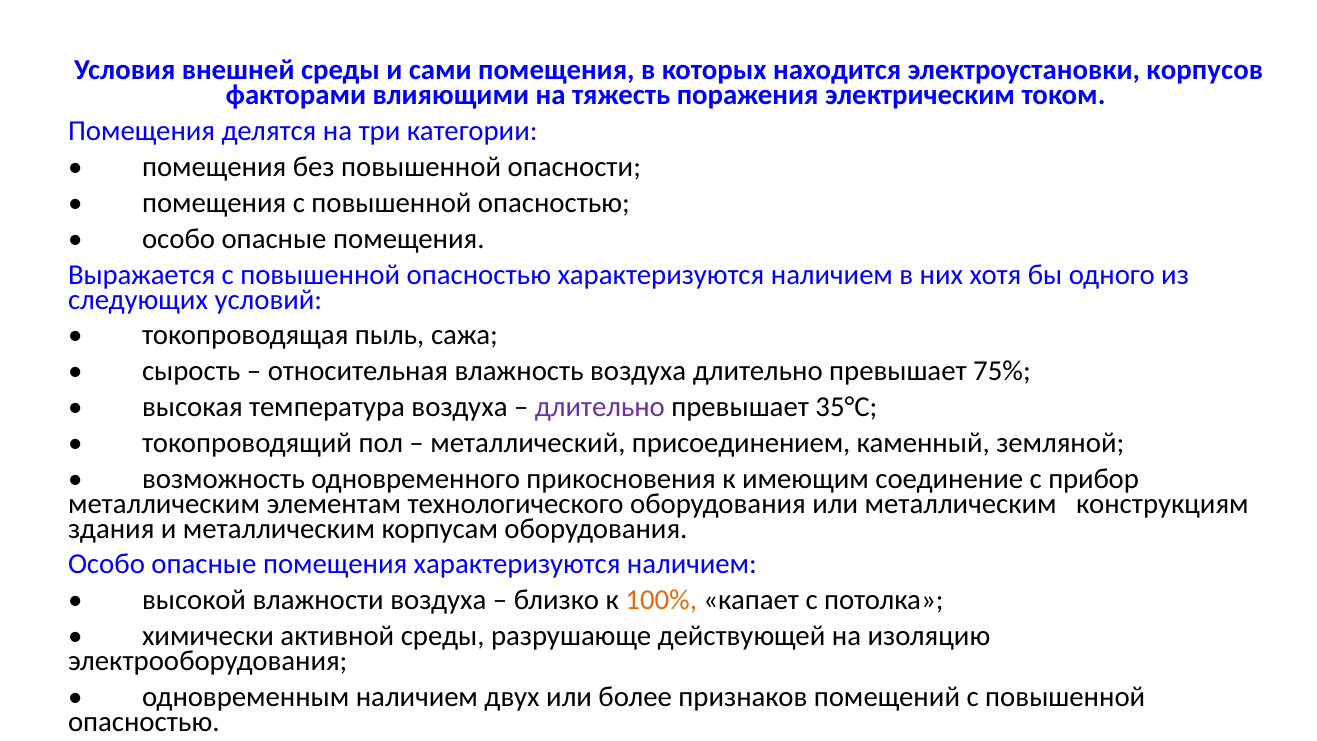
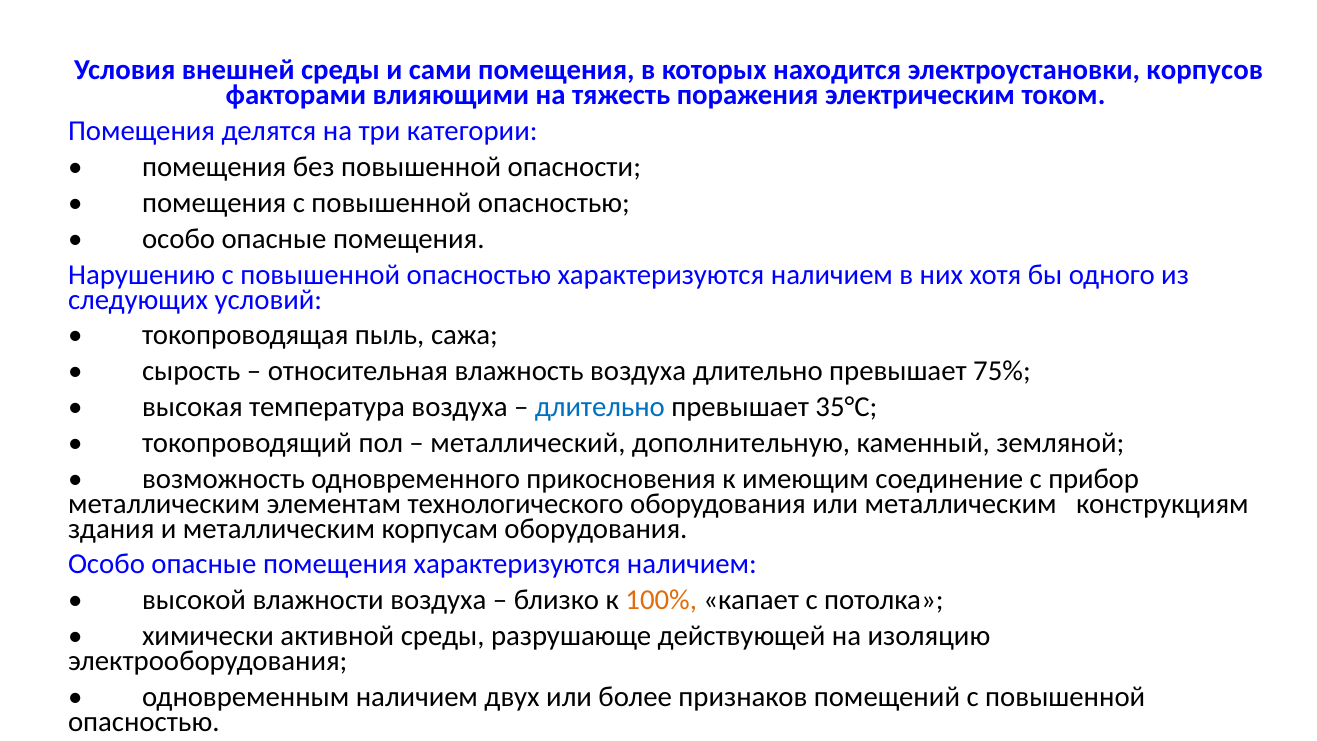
Выражается: Выражается -> Нарушению
длительно at (600, 407) colour: purple -> blue
присоединением: присоединением -> дополнительную
